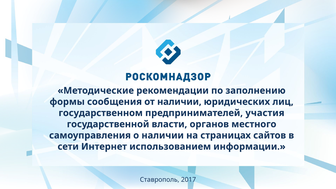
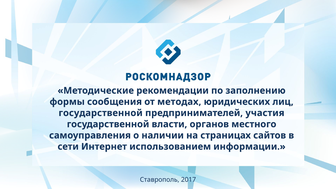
от наличии: наличии -> методах
государственном at (101, 113): государственном -> государственной
